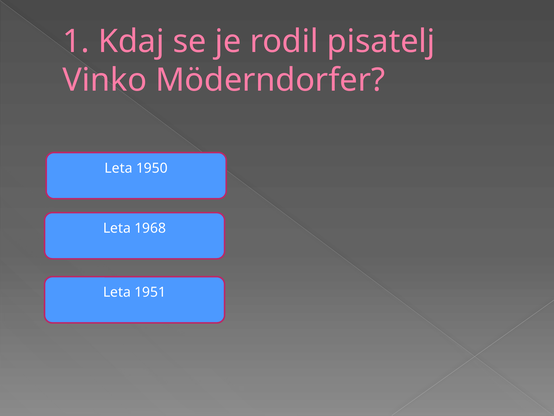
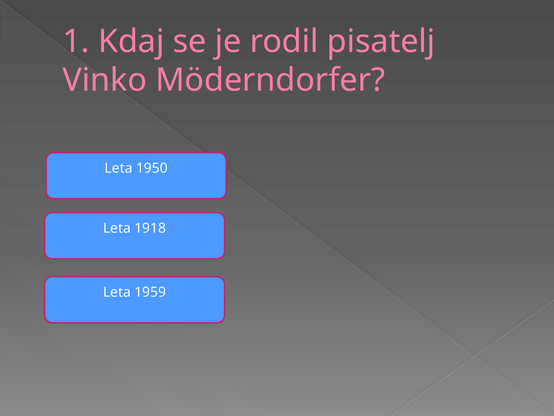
1968: 1968 -> 1918
1951: 1951 -> 1959
